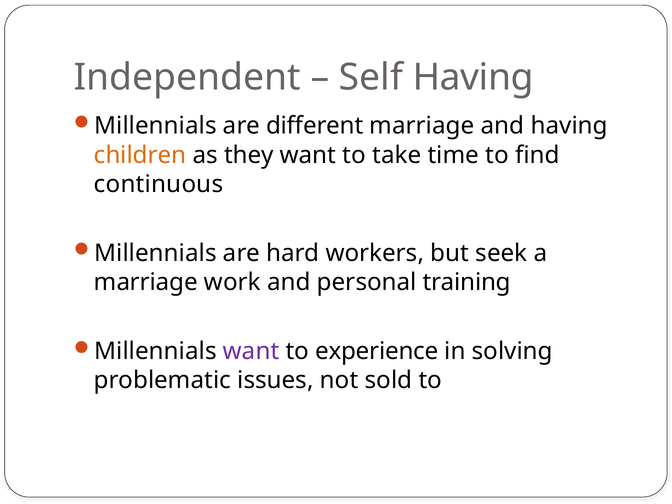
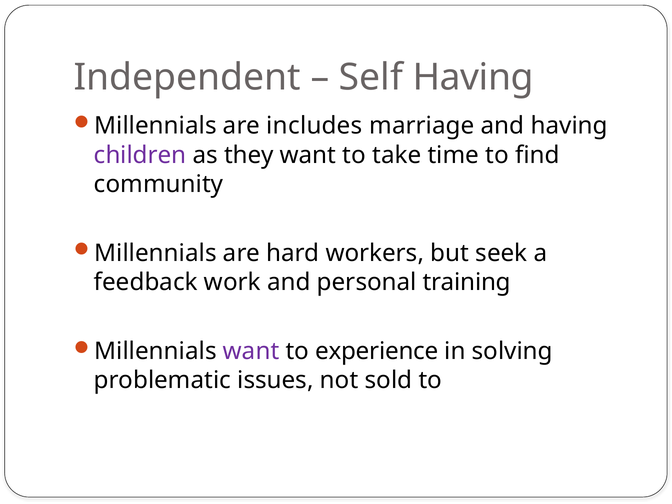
different: different -> includes
children colour: orange -> purple
continuous: continuous -> community
marriage at (146, 282): marriage -> feedback
